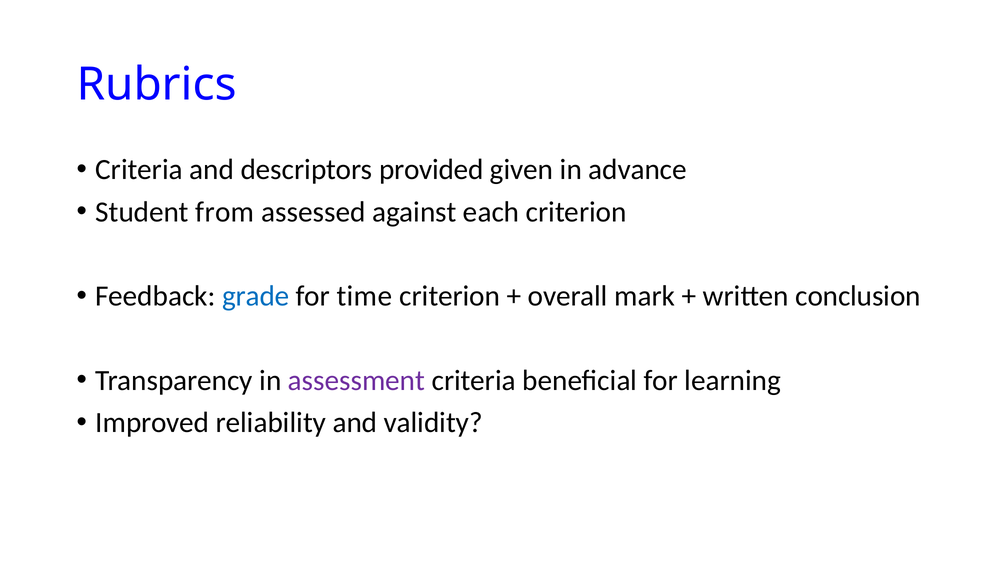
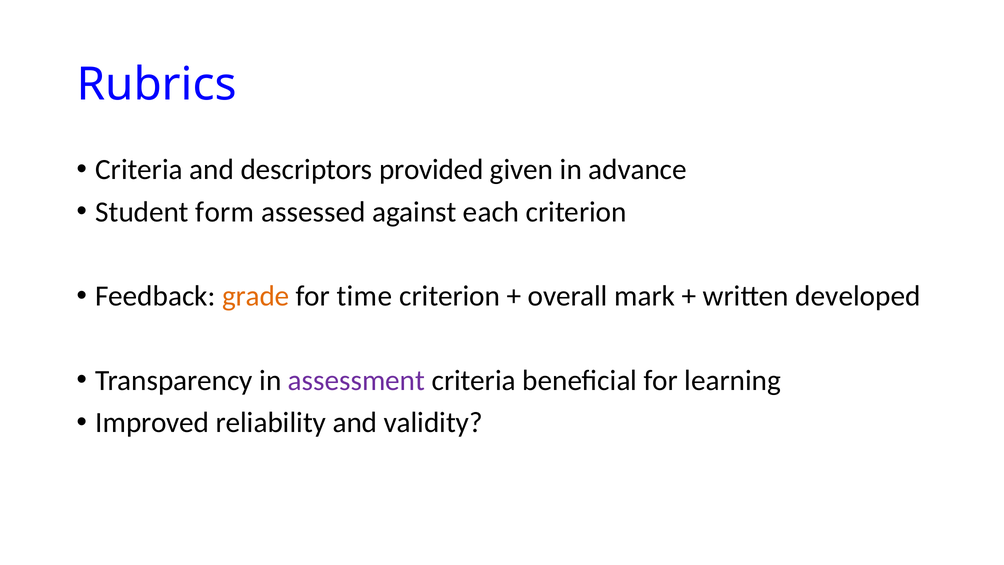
from: from -> form
grade colour: blue -> orange
conclusion: conclusion -> developed
